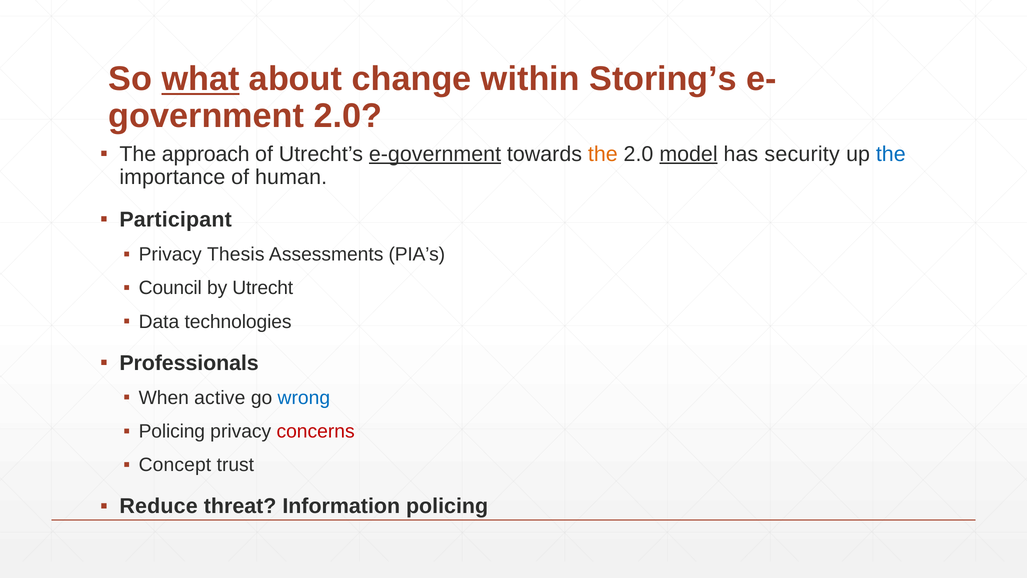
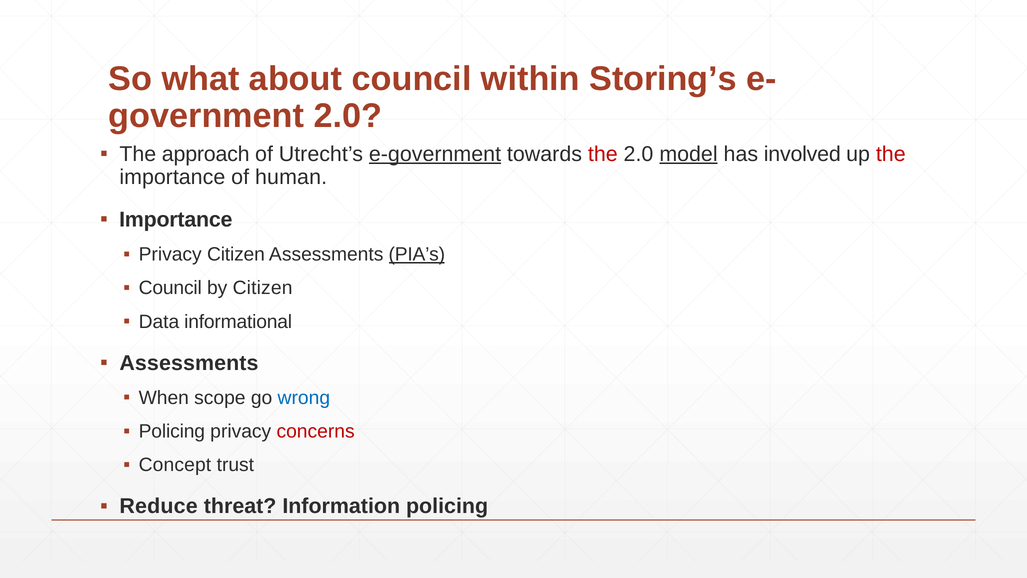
what underline: present -> none
about change: change -> council
the at (603, 154) colour: orange -> red
security: security -> involved
the at (891, 154) colour: blue -> red
Participant at (176, 220): Participant -> Importance
Privacy Thesis: Thesis -> Citizen
PIA’s underline: none -> present
by Utrecht: Utrecht -> Citizen
technologies: technologies -> informational
Professionals at (189, 363): Professionals -> Assessments
active: active -> scope
